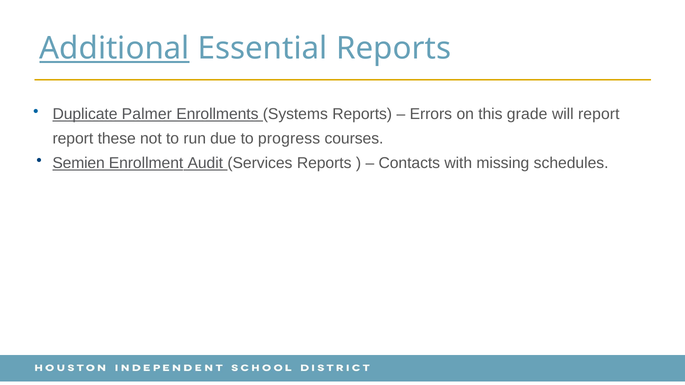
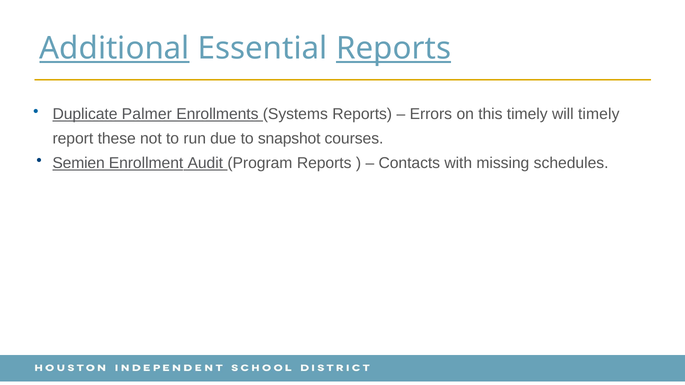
Reports at (394, 49) underline: none -> present
this grade: grade -> timely
will report: report -> timely
progress: progress -> snapshot
Services: Services -> Program
